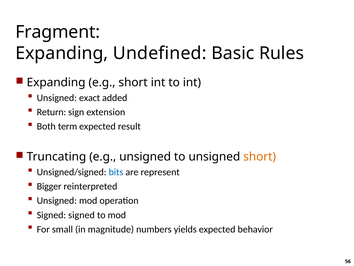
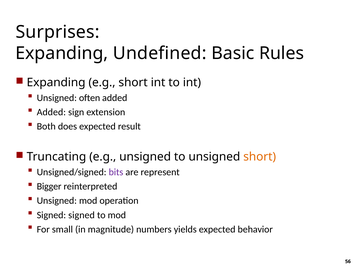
Fragment: Fragment -> Surprises
exact: exact -> often
Return at (51, 112): Return -> Added
term: term -> does
bits colour: blue -> purple
